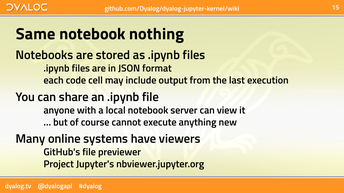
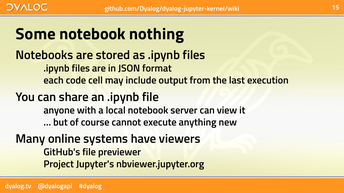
Same: Same -> Some
